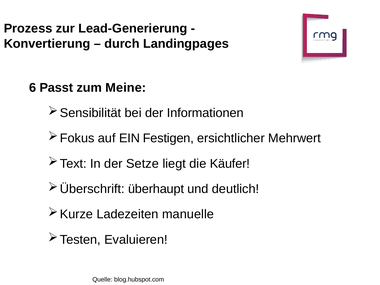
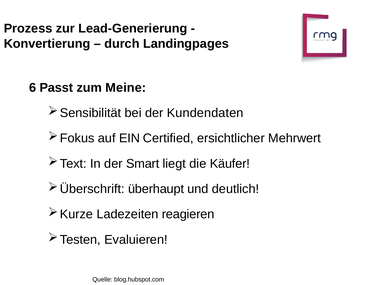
Informationen: Informationen -> Kundendaten
Festigen: Festigen -> Certified
Setze: Setze -> Smart
manuelle: manuelle -> reagieren
